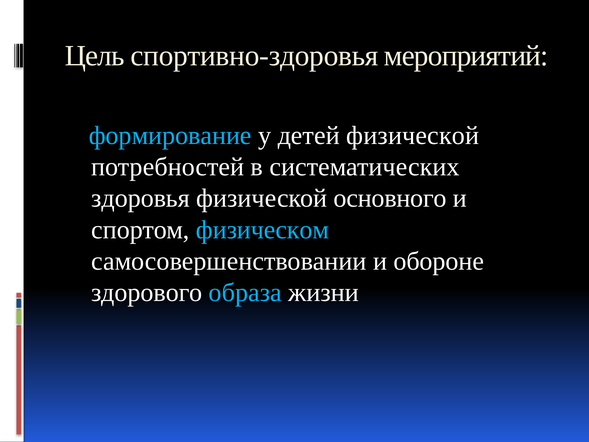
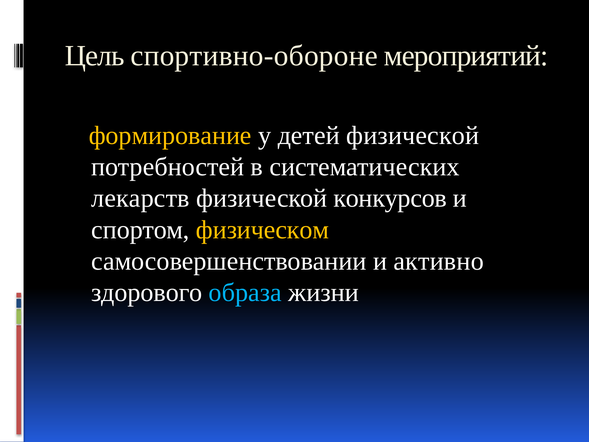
спортивно-здоровья: спортивно-здоровья -> спортивно-обороне
формирование colour: light blue -> yellow
здоровья: здоровья -> лекарств
основного: основного -> конкурсов
физическом colour: light blue -> yellow
обороне: обороне -> активно
